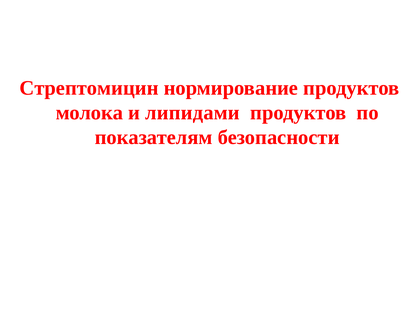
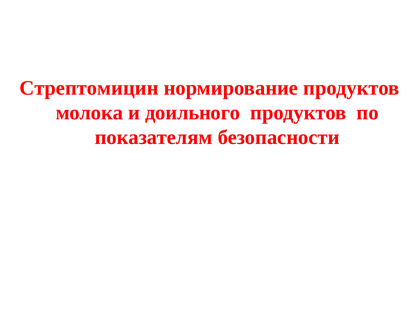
липидами: липидами -> доильного
